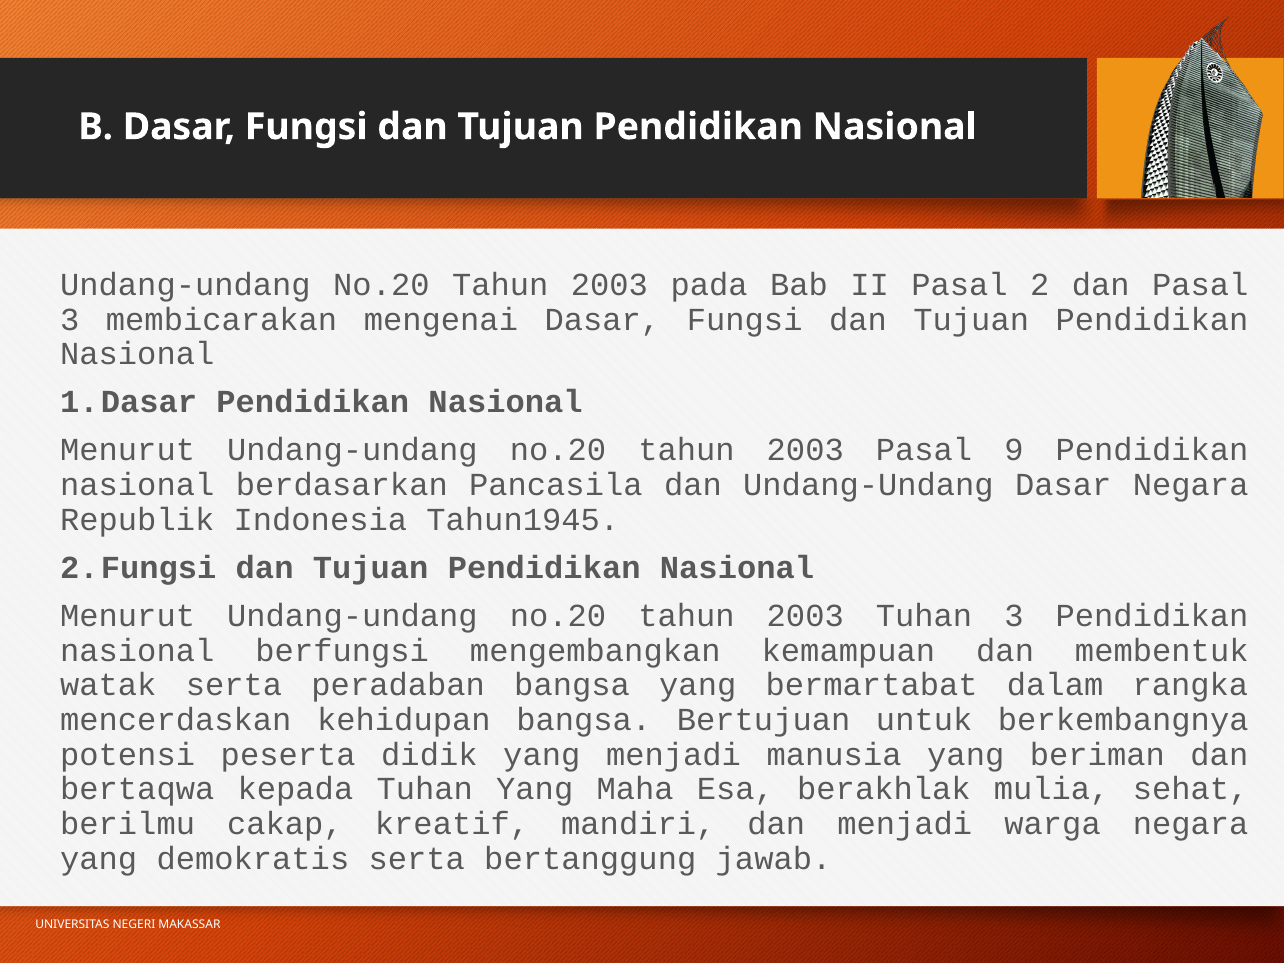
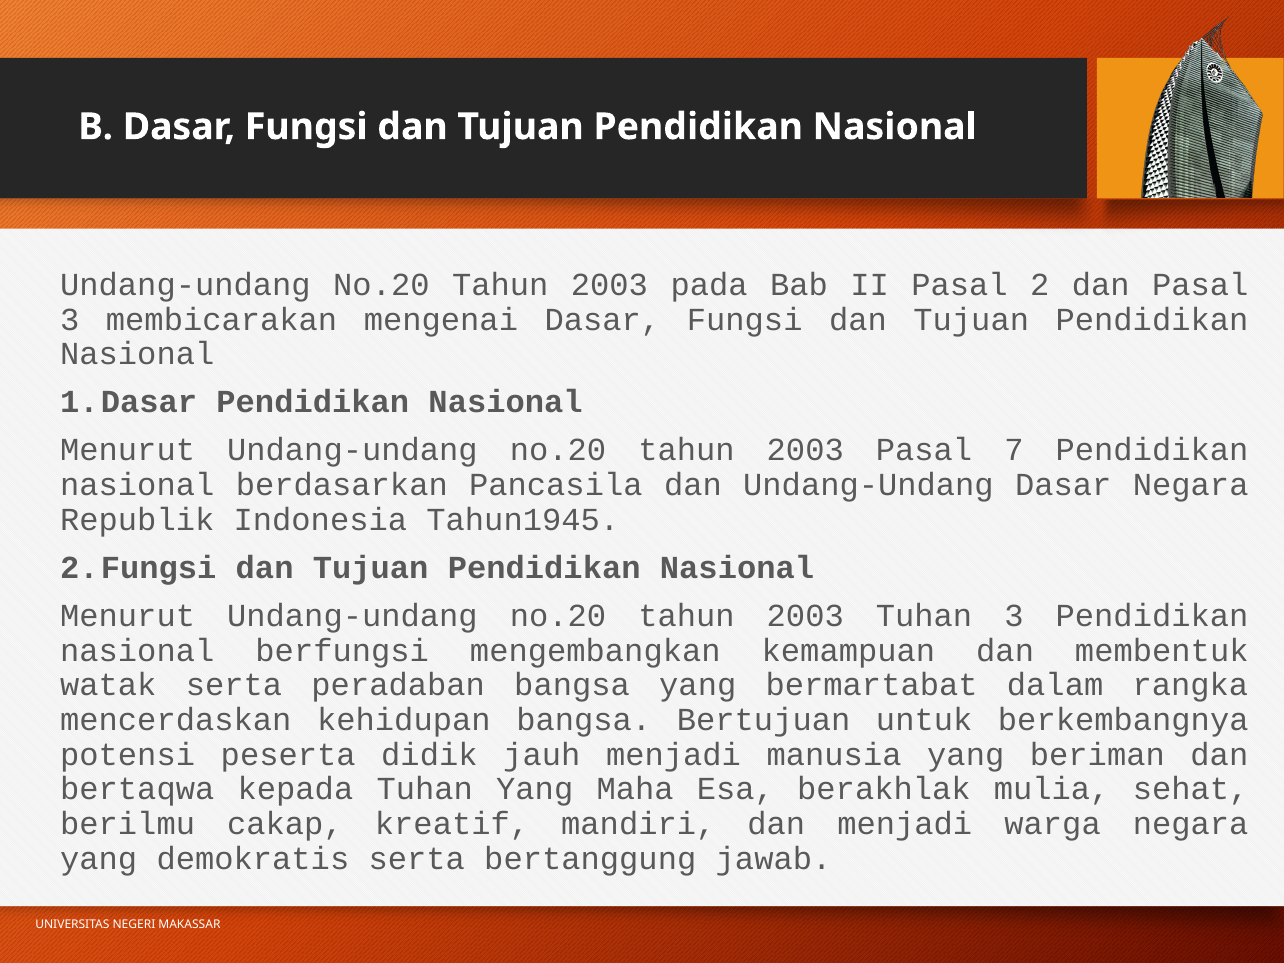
9: 9 -> 7
didik yang: yang -> jauh
